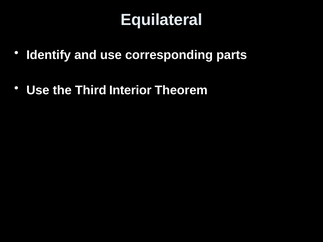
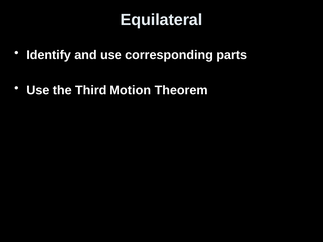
Interior: Interior -> Motion
